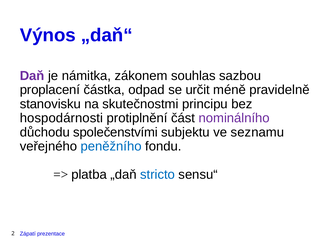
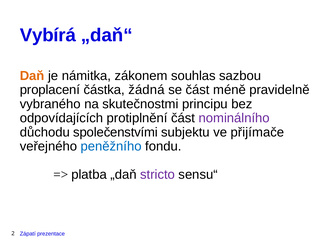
Výnos: Výnos -> Vybírá
Daň colour: purple -> orange
odpad: odpad -> žádná
se určit: určit -> část
stanovisku: stanovisku -> vybraného
hospodárnosti: hospodárnosti -> odpovídajících
seznamu: seznamu -> přijímače
stricto colour: blue -> purple
